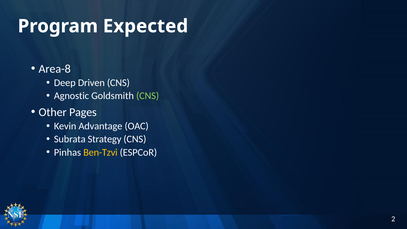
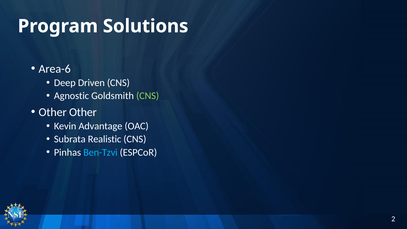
Expected: Expected -> Solutions
Area-8: Area-8 -> Area-6
Other Pages: Pages -> Other
Strategy: Strategy -> Realistic
Ben-Tzvi colour: yellow -> light blue
